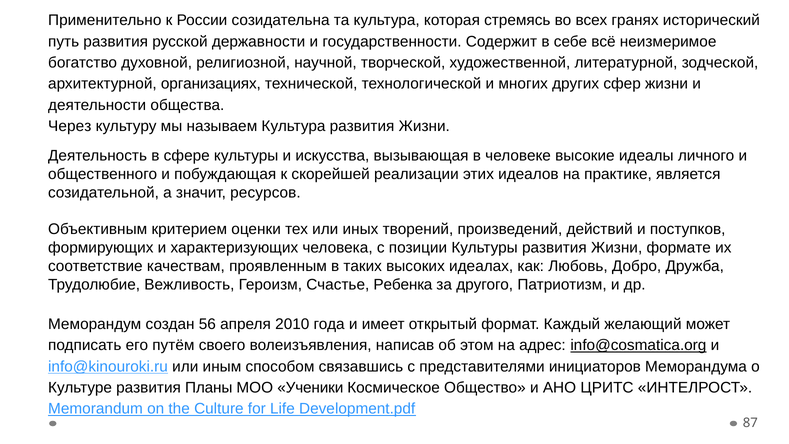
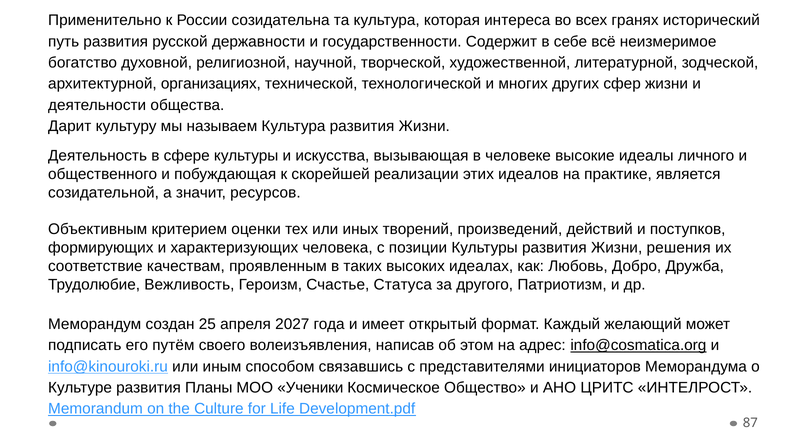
стремясь: стремясь -> интереса
Через: Через -> Дарит
формате: формате -> решения
Ребенка: Ребенка -> Статуса
56: 56 -> 25
2010: 2010 -> 2027
